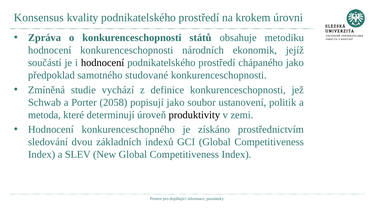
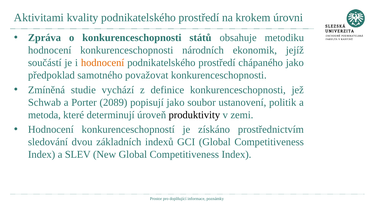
Konsensus: Konsensus -> Aktivitami
hodnocení at (103, 63) colour: black -> orange
studované: studované -> považovat
2058: 2058 -> 2089
konkurenceschopného: konkurenceschopného -> konkurenceschopností
